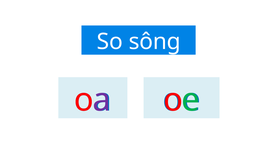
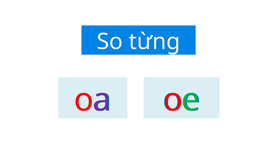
sông: sông -> từng
